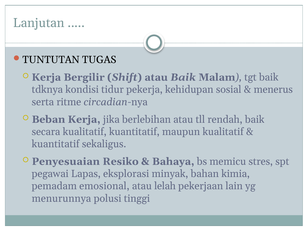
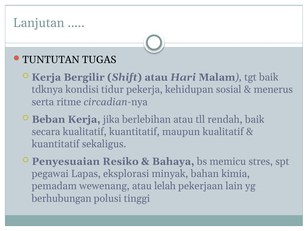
atau Baik: Baik -> Hari
emosional: emosional -> wewenang
menurunnya: menurunnya -> berhubungan
